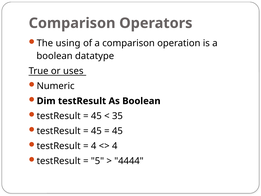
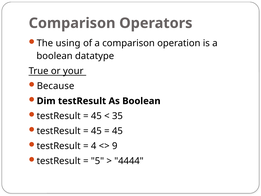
uses: uses -> your
Numeric: Numeric -> Because
4 at (115, 146): 4 -> 9
